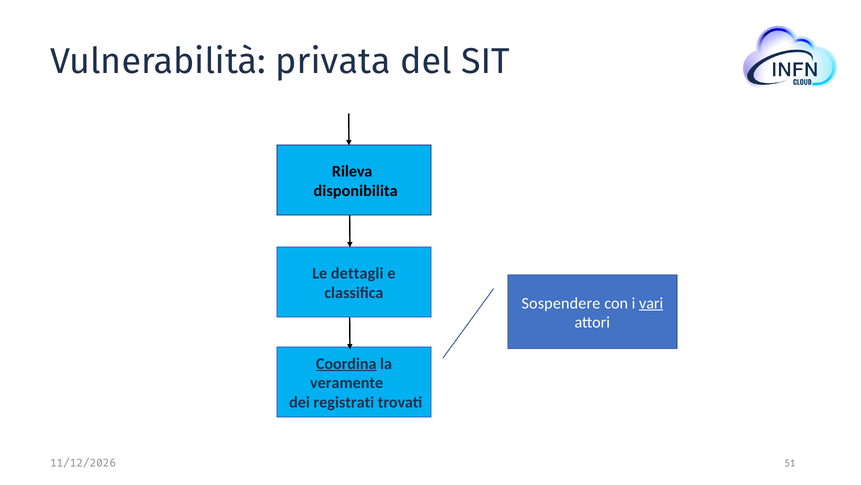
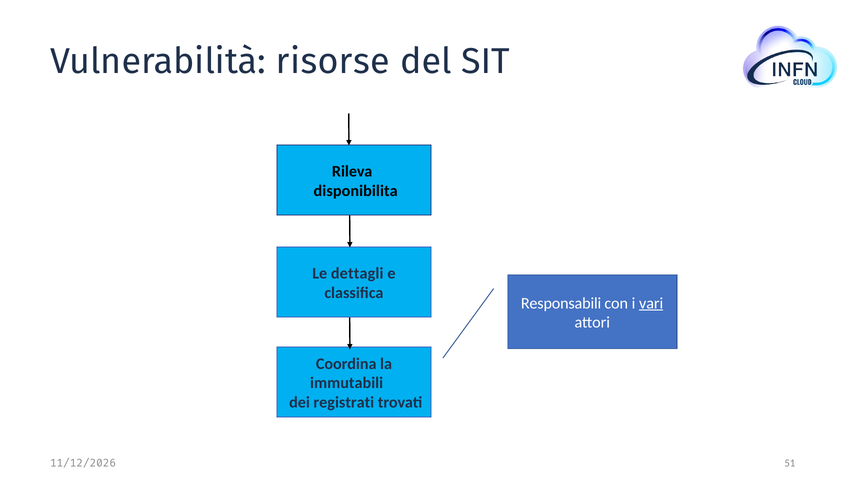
privata: privata -> risorse
Sospendere: Sospendere -> Responsabili
Coordina underline: present -> none
veramente: veramente -> immutabili
